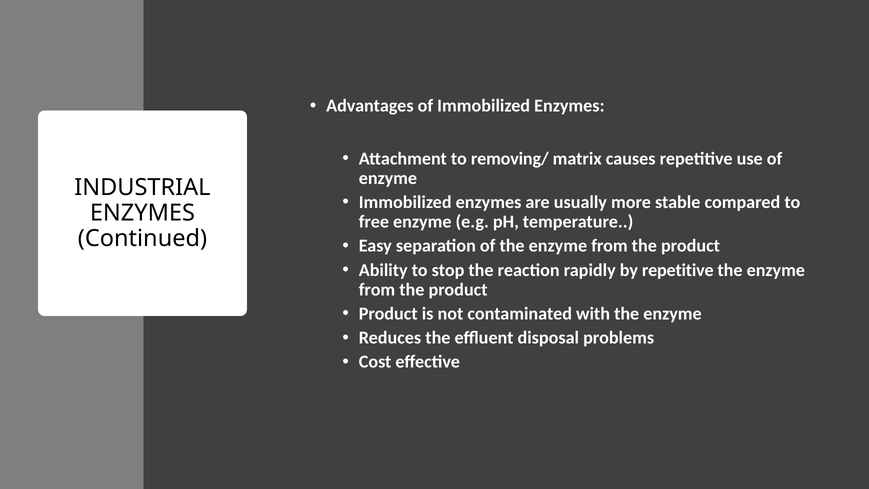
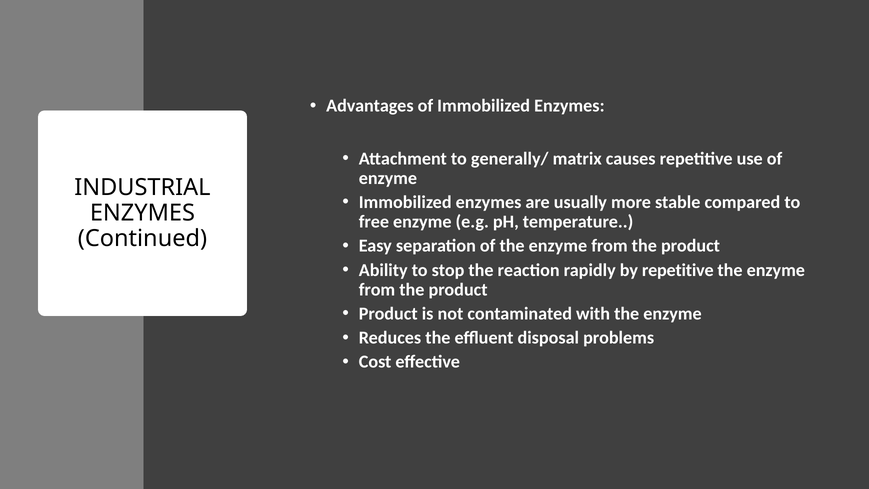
removing/: removing/ -> generally/
